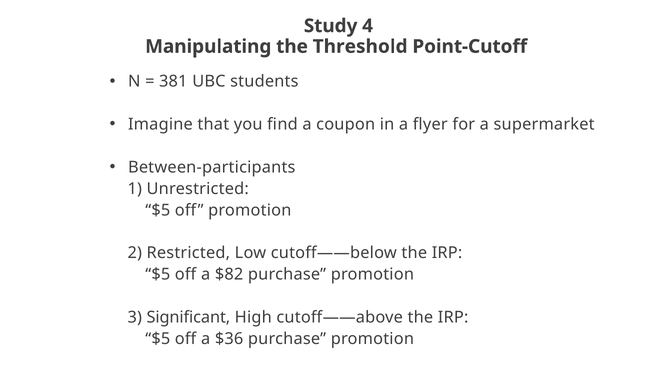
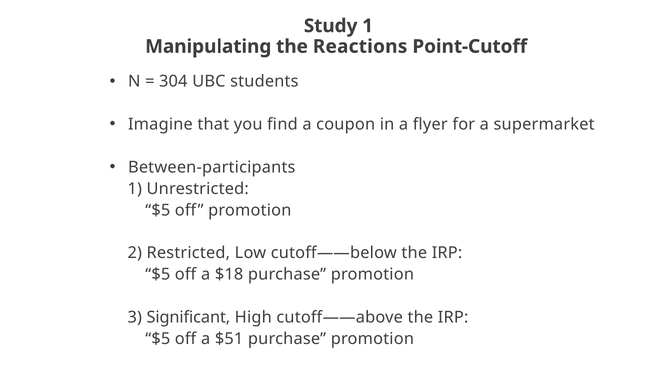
Study 4: 4 -> 1
Threshold: Threshold -> Reactions
381: 381 -> 304
$82: $82 -> $18
$36: $36 -> $51
